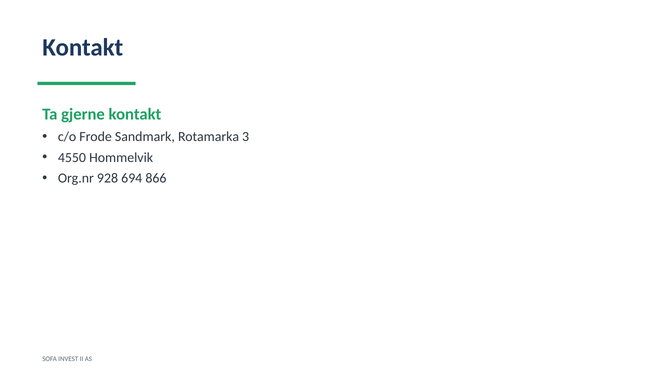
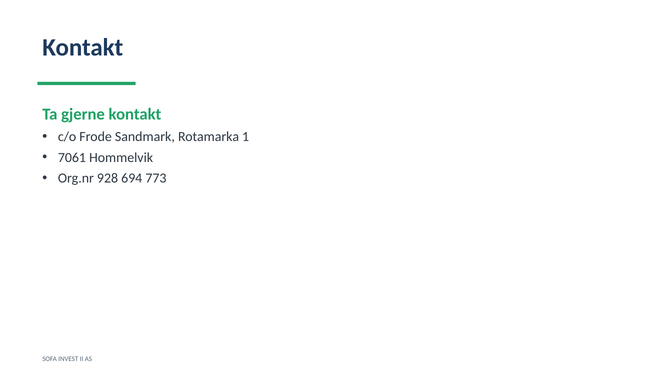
3: 3 -> 1
4550: 4550 -> 7061
866: 866 -> 773
